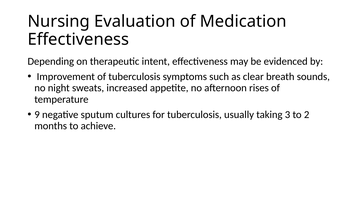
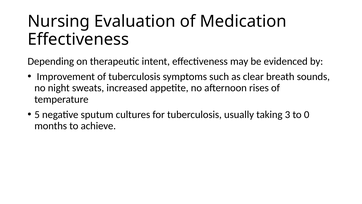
9: 9 -> 5
2: 2 -> 0
